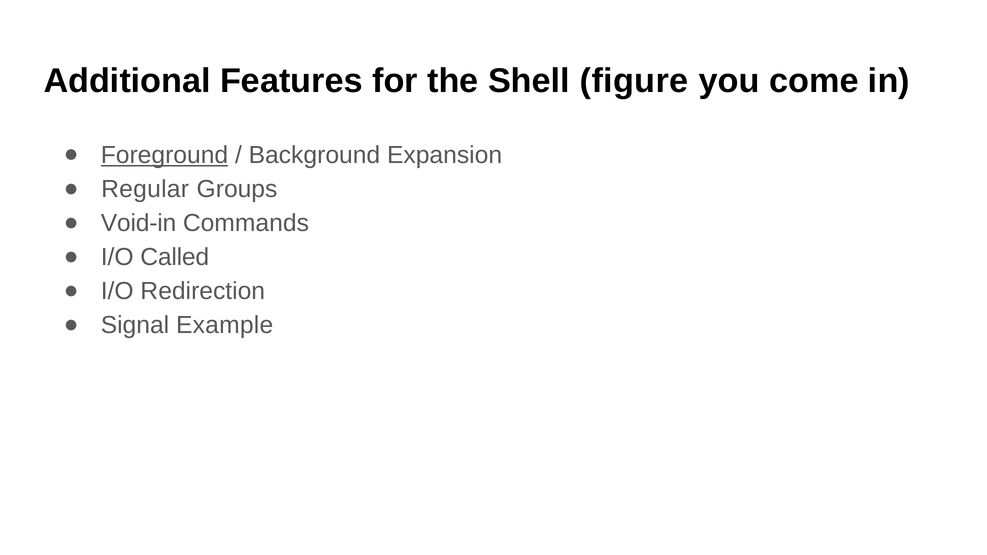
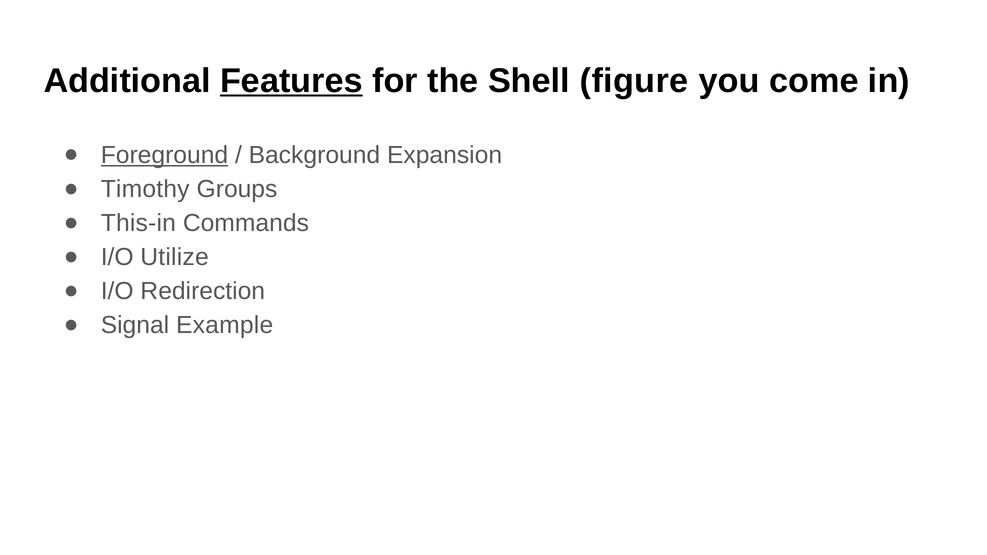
Features underline: none -> present
Regular: Regular -> Timothy
Void-in: Void-in -> This-in
Called: Called -> Utilize
